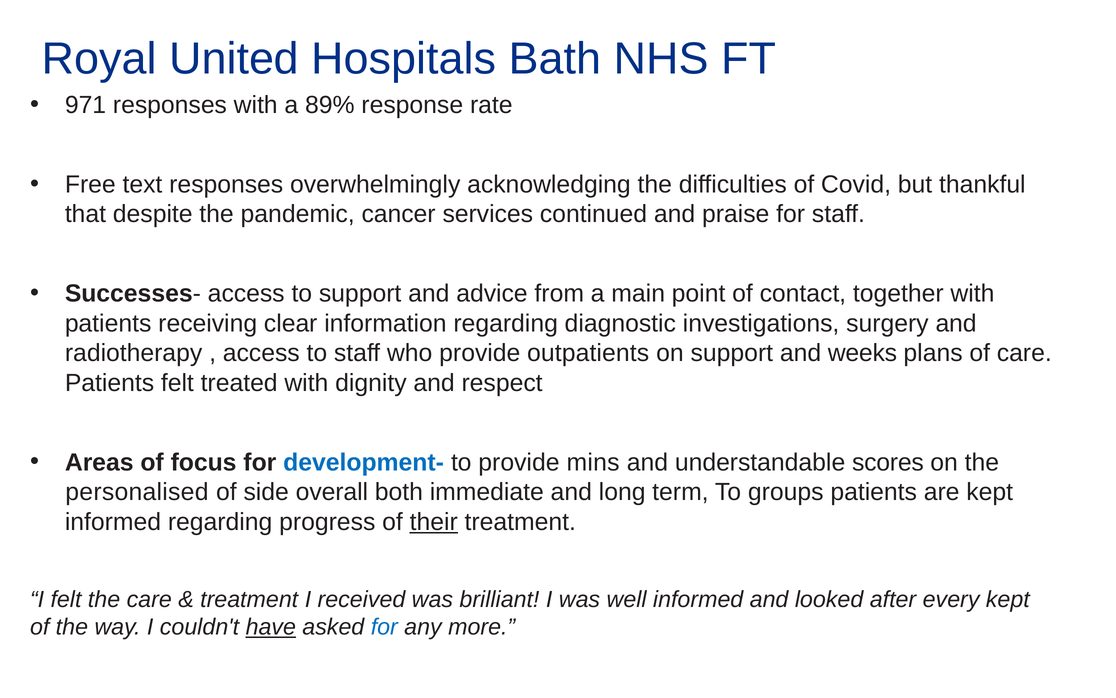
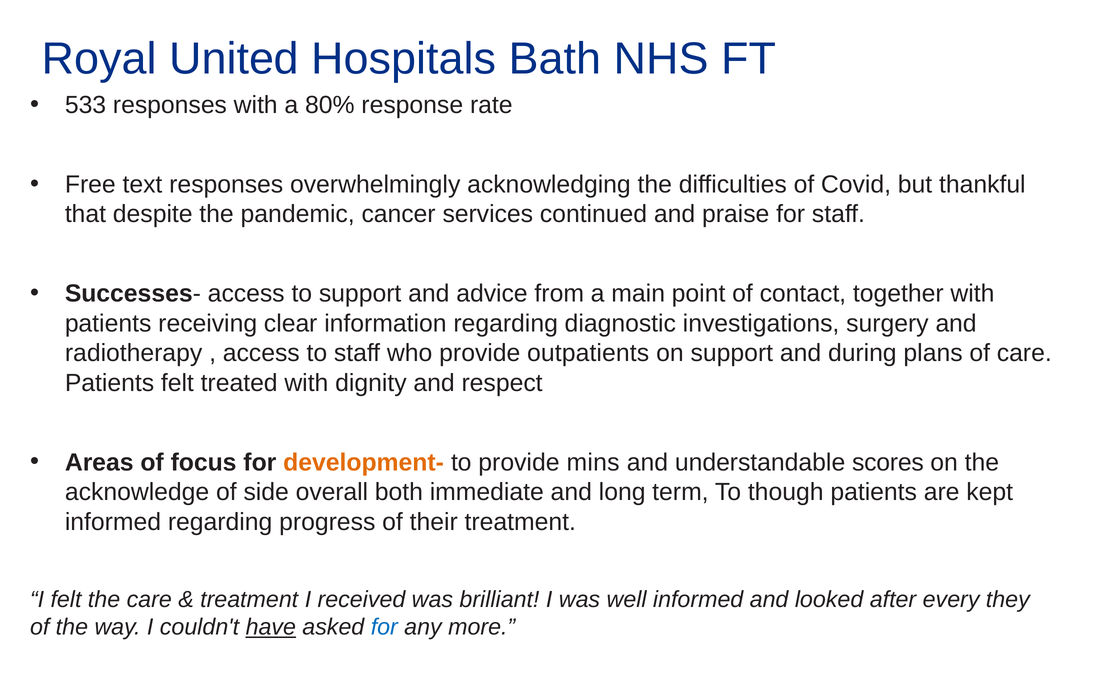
971: 971 -> 533
89%: 89% -> 80%
weeks: weeks -> during
development- colour: blue -> orange
personalised: personalised -> acknowledge
groups: groups -> though
their underline: present -> none
every kept: kept -> they
